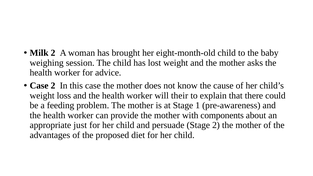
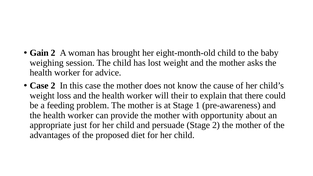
Milk: Milk -> Gain
components: components -> opportunity
